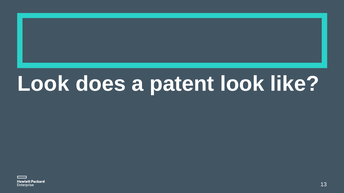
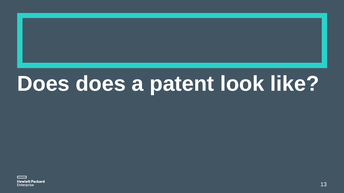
Look at (43, 84): Look -> Does
